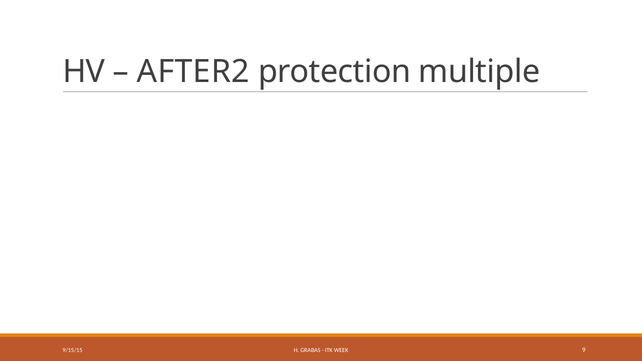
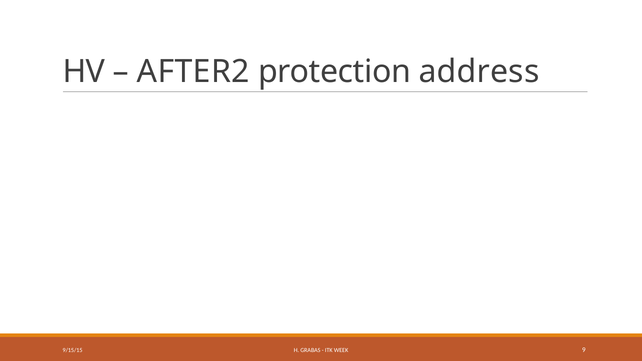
multiple: multiple -> address
